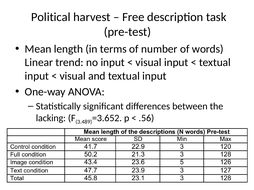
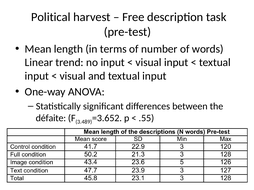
lacking: lacking -> défaite
.56: .56 -> .55
